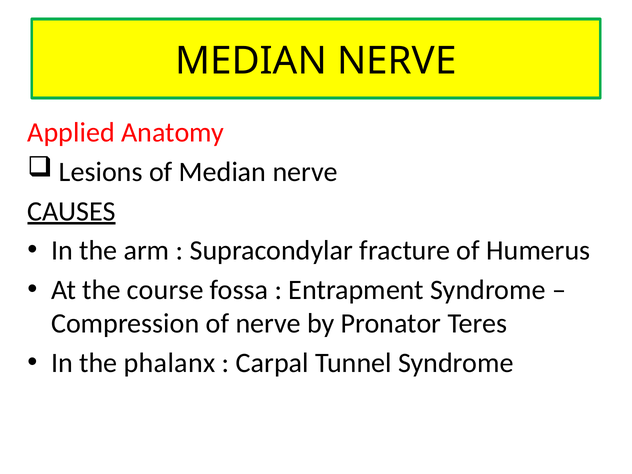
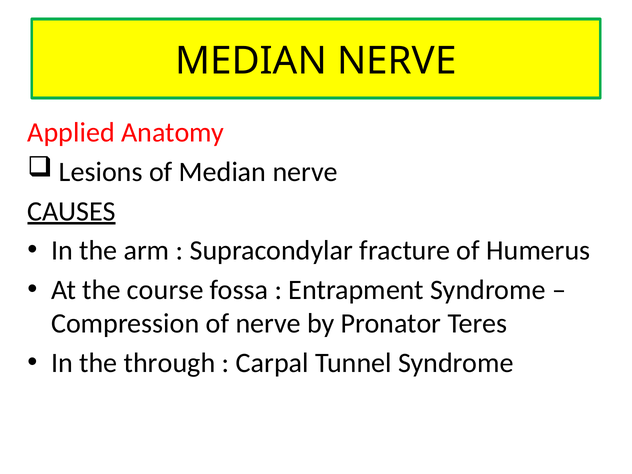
phalanx: phalanx -> through
